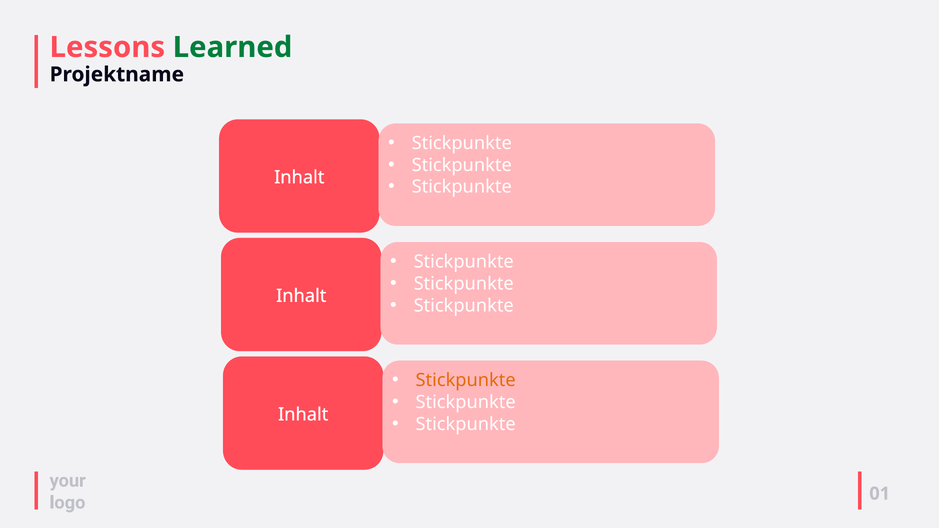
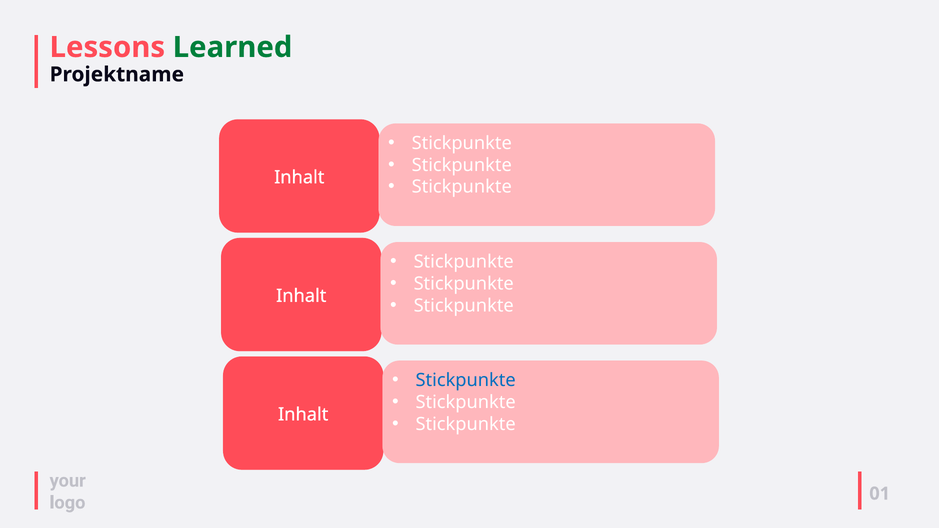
Stickpunkte at (466, 380) colour: orange -> blue
